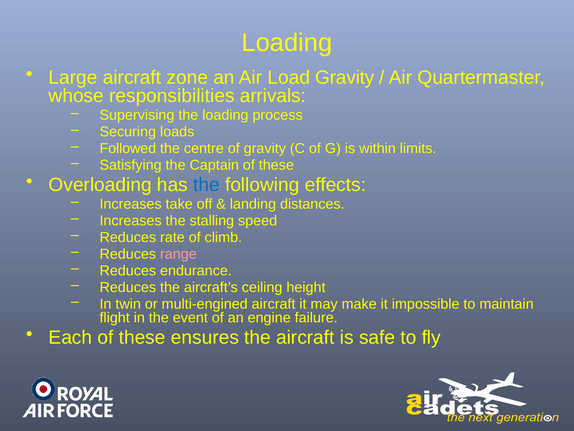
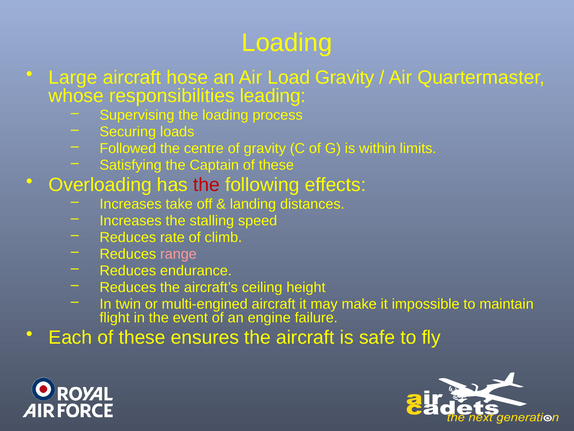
zone: zone -> hose
arrivals: arrivals -> leading
the at (206, 185) colour: blue -> red
